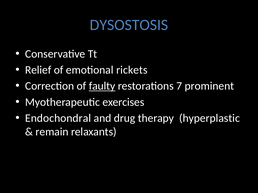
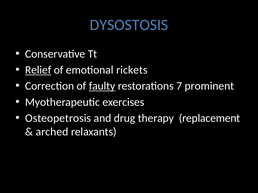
Relief underline: none -> present
Endochondral: Endochondral -> Osteopetrosis
hyperplastic: hyperplastic -> replacement
remain: remain -> arched
